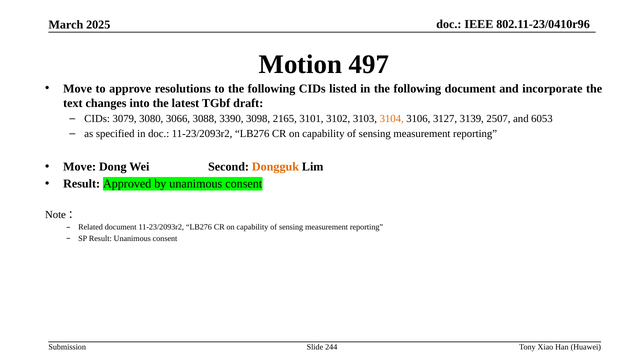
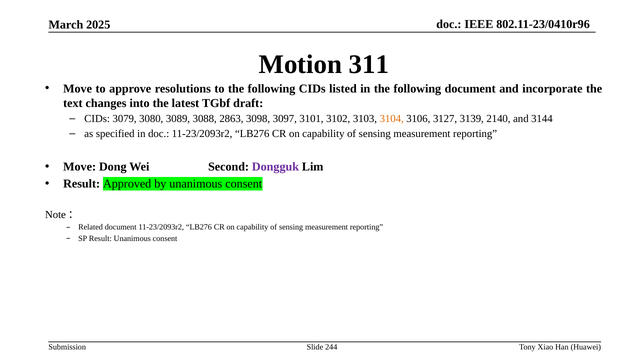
497: 497 -> 311
3066: 3066 -> 3089
3390: 3390 -> 2863
2165: 2165 -> 3097
2507: 2507 -> 2140
6053: 6053 -> 3144
Dongguk colour: orange -> purple
